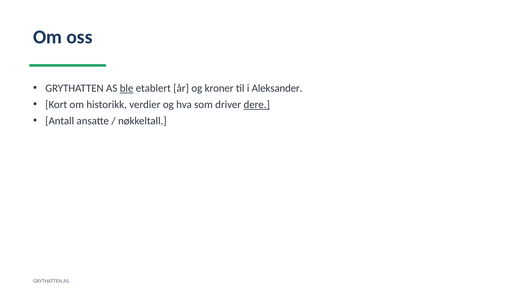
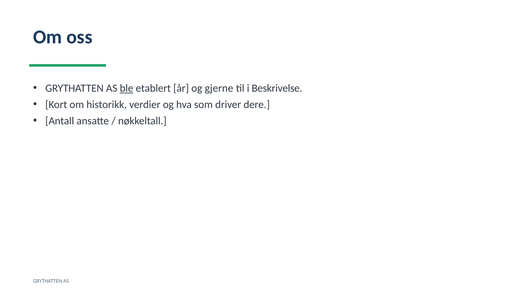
kroner: kroner -> gjerne
Aleksander: Aleksander -> Beskrivelse
dere underline: present -> none
